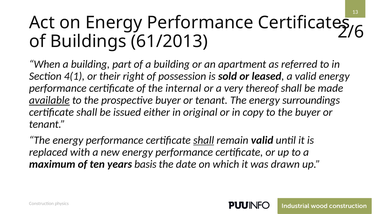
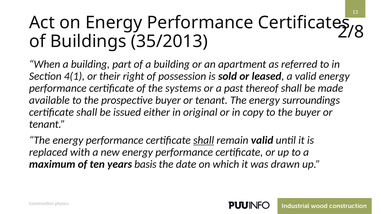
2/6: 2/6 -> 2/8
61/2013: 61/2013 -> 35/2013
internal: internal -> systems
very: very -> past
available underline: present -> none
